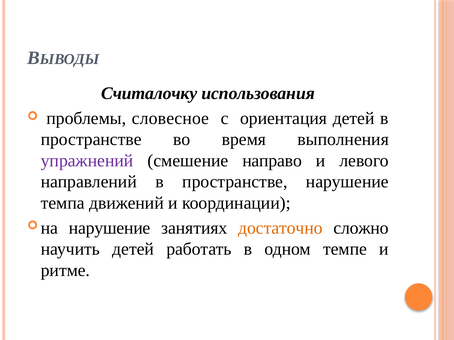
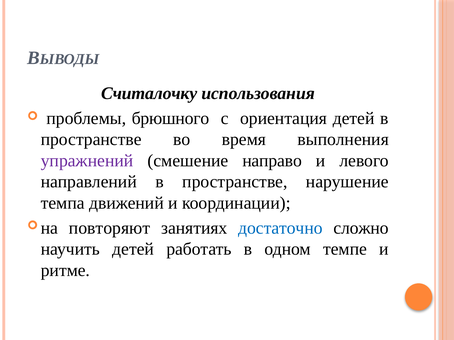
словесное: словесное -> брюшного
нарушение at (110, 228): нарушение -> повторяют
достаточно colour: orange -> blue
